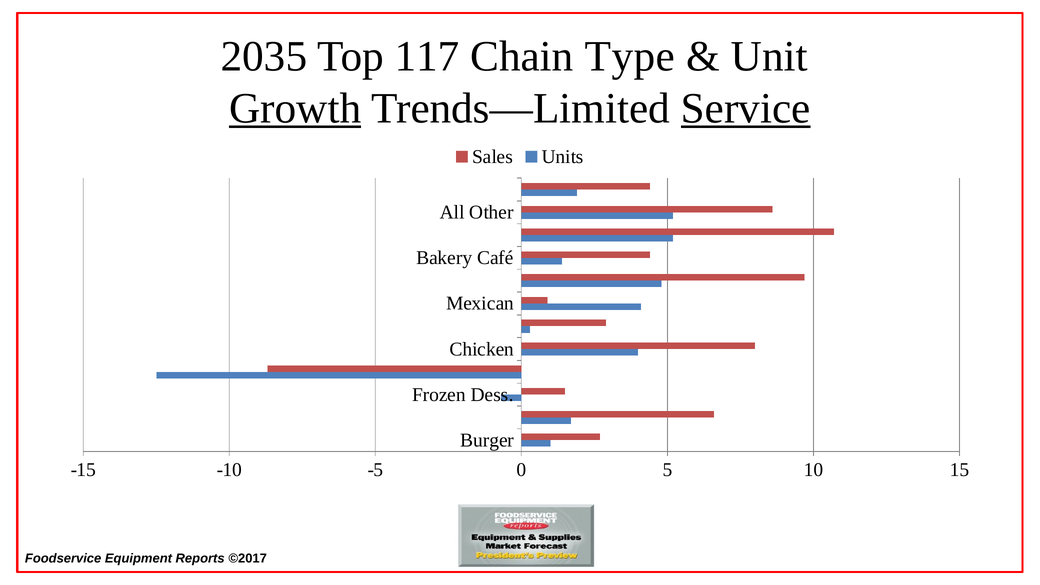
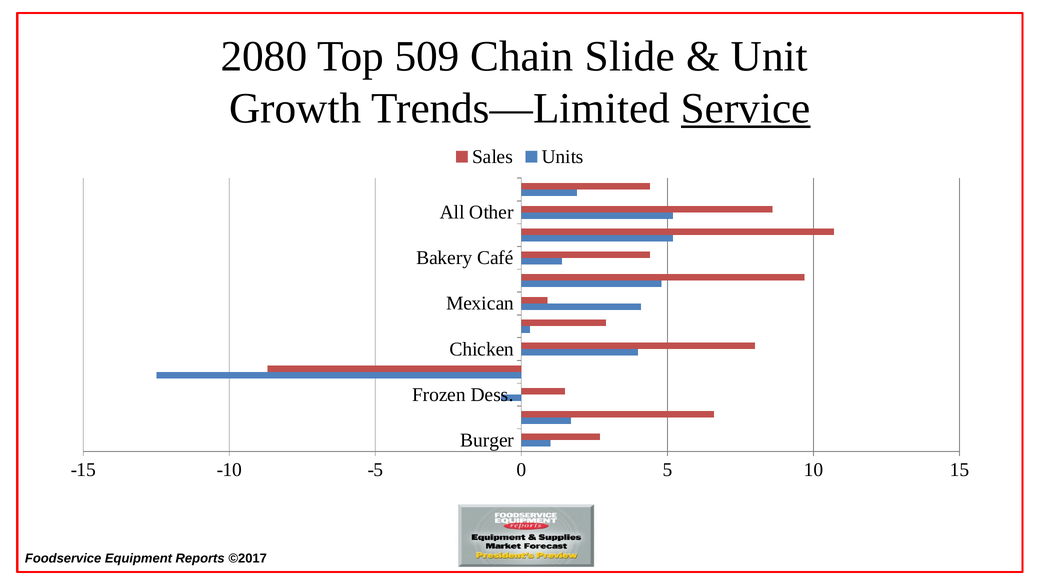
2035: 2035 -> 2080
117: 117 -> 509
Type: Type -> Slide
Growth underline: present -> none
